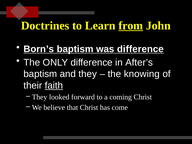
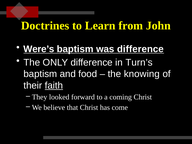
from underline: present -> none
Born’s: Born’s -> Were’s
After’s: After’s -> Turn’s
and they: they -> food
